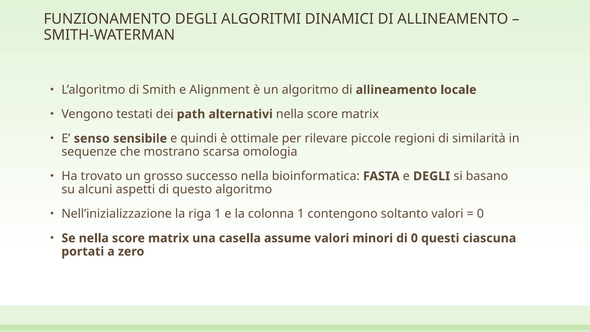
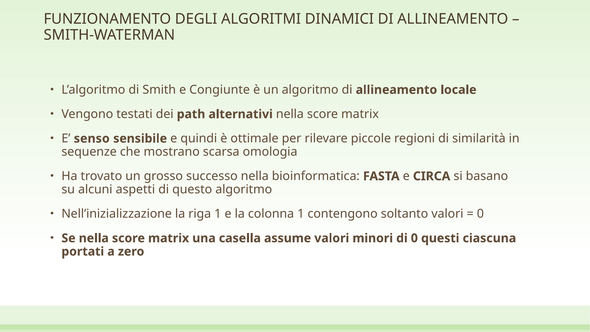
Alignment: Alignment -> Congiunte
e DEGLI: DEGLI -> CIRCA
